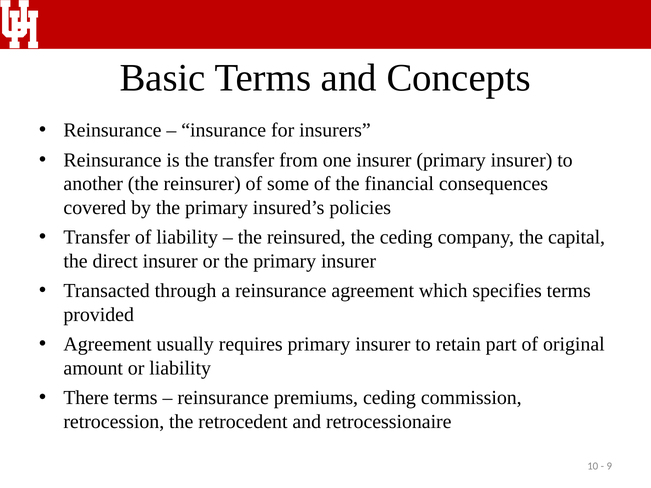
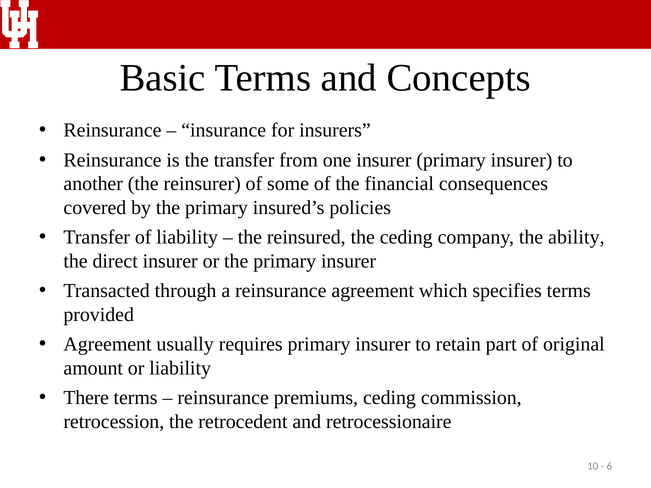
capital: capital -> ability
9: 9 -> 6
